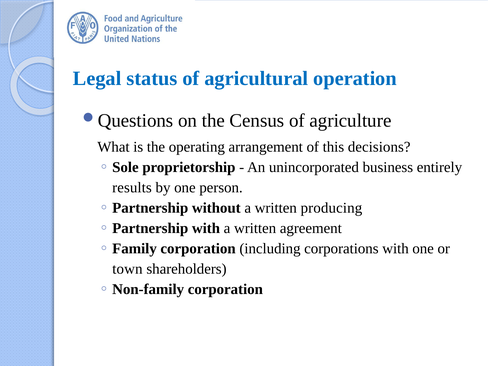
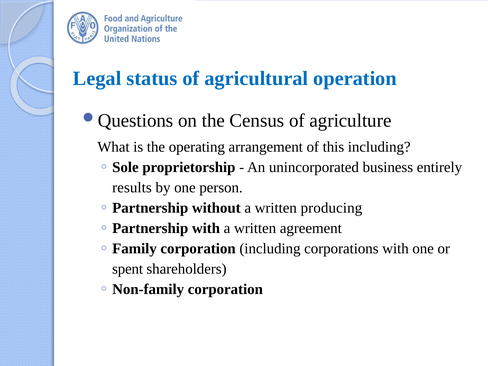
this decisions: decisions -> including
town: town -> spent
